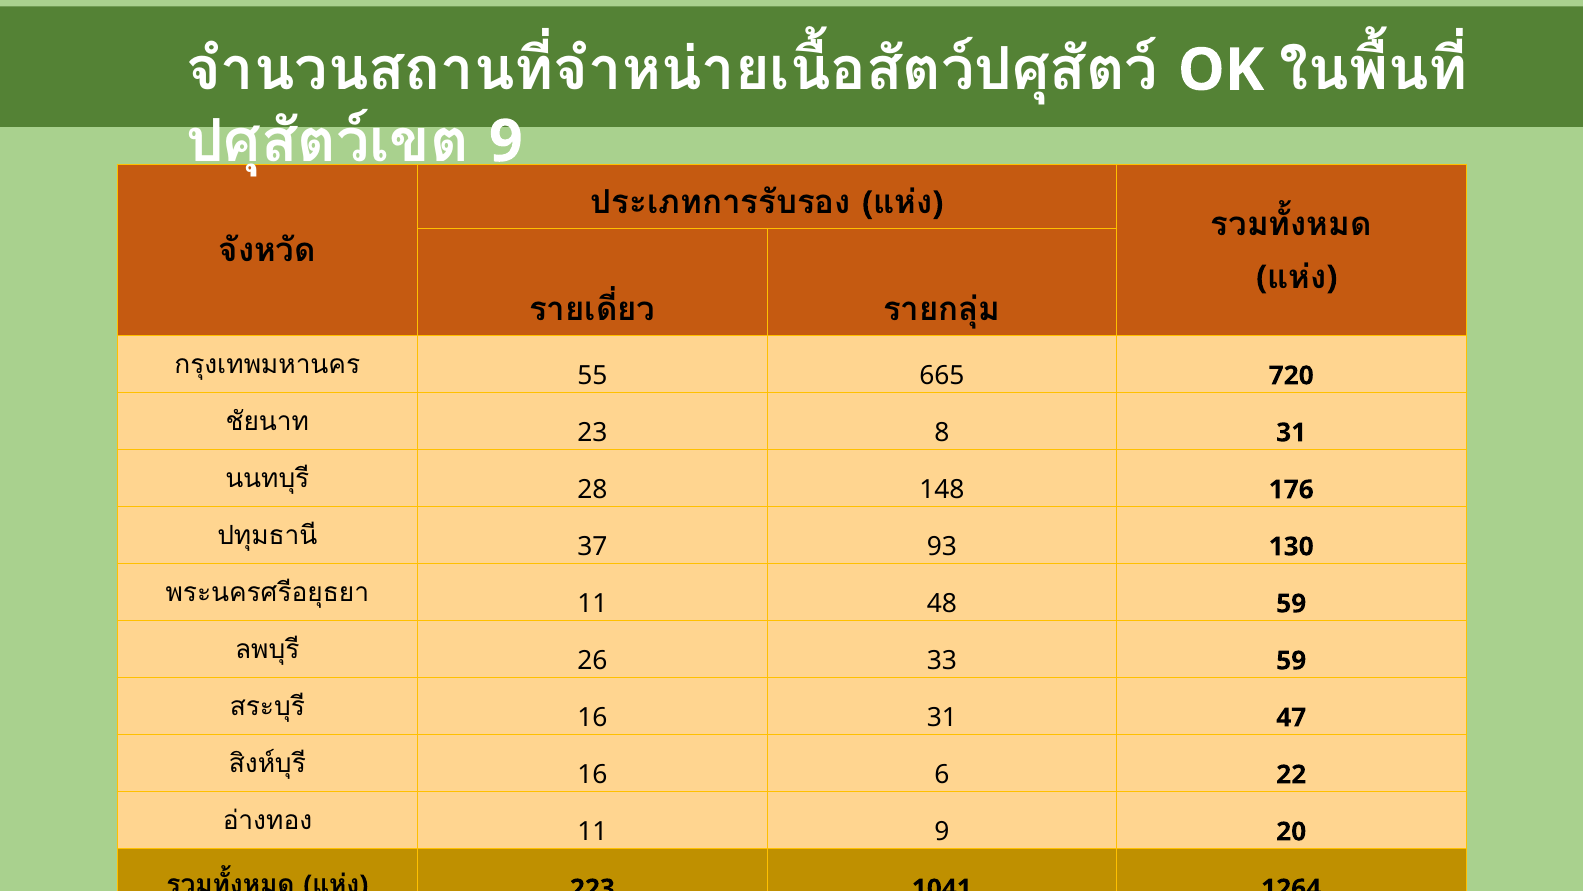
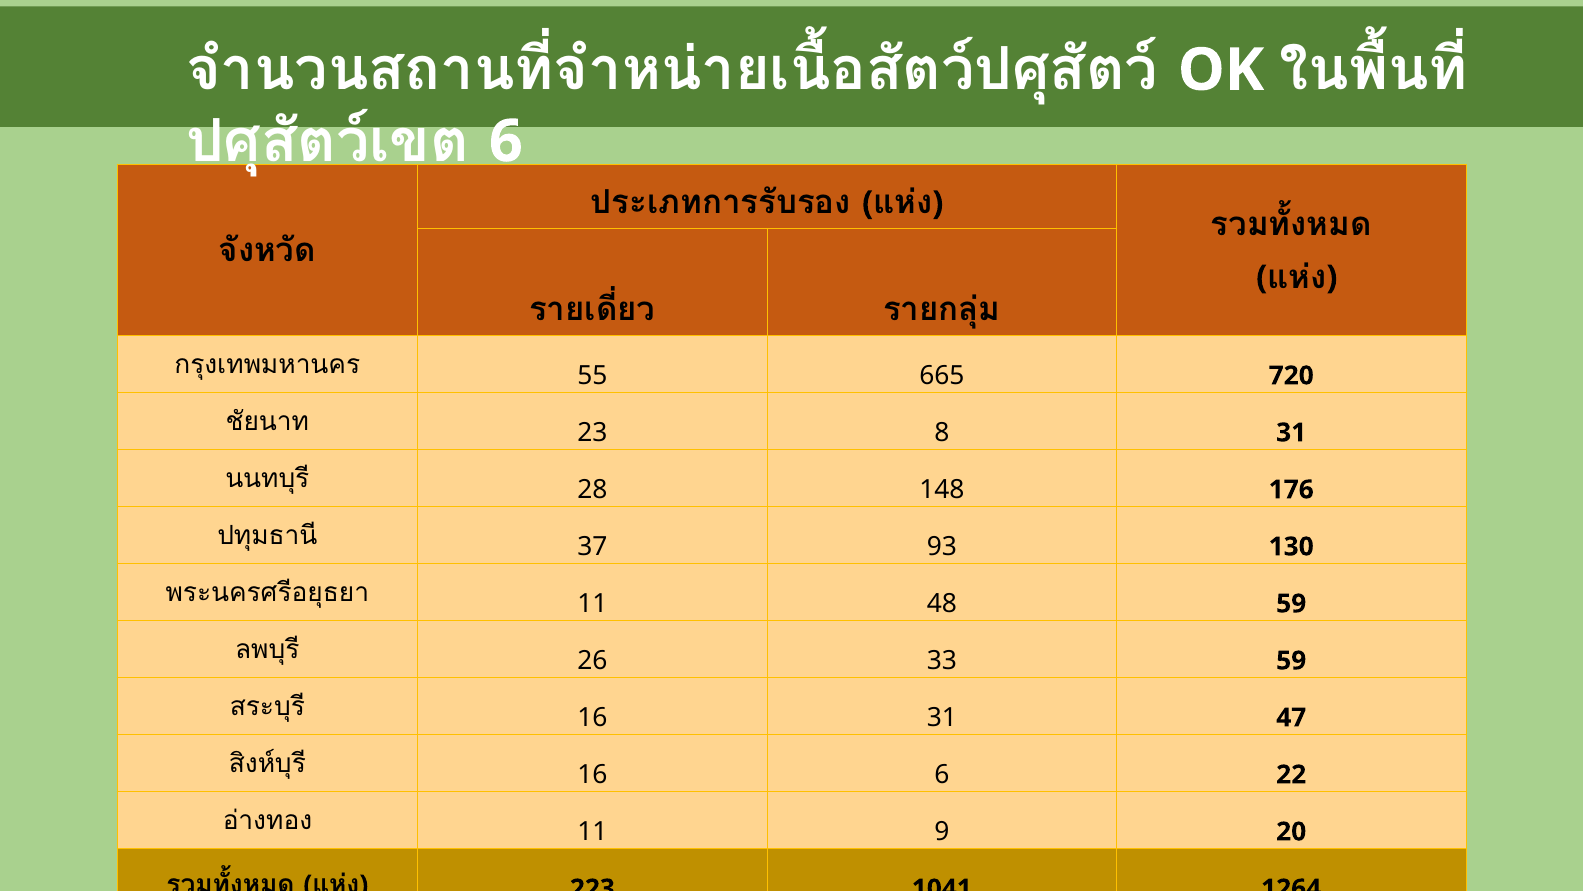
9 at (506, 141): 9 -> 6
